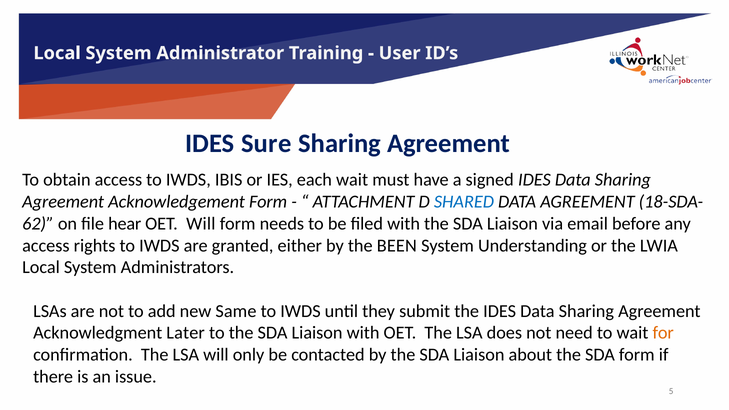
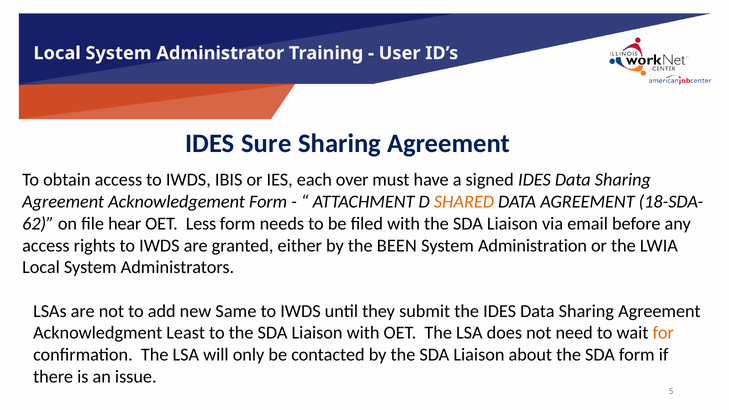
each wait: wait -> over
SHARED colour: blue -> orange
OET Will: Will -> Less
Understanding: Understanding -> Administration
Later: Later -> Least
